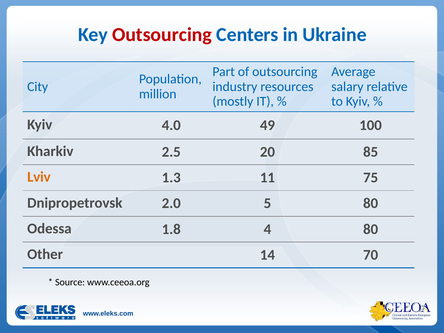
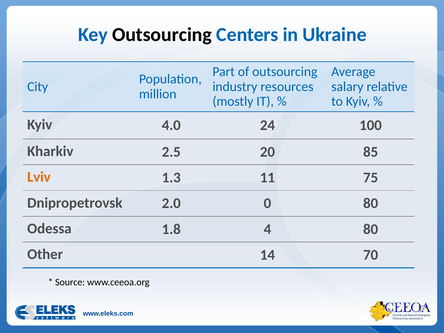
Outsourcing at (162, 35) colour: red -> black
49: 49 -> 24
5: 5 -> 0
